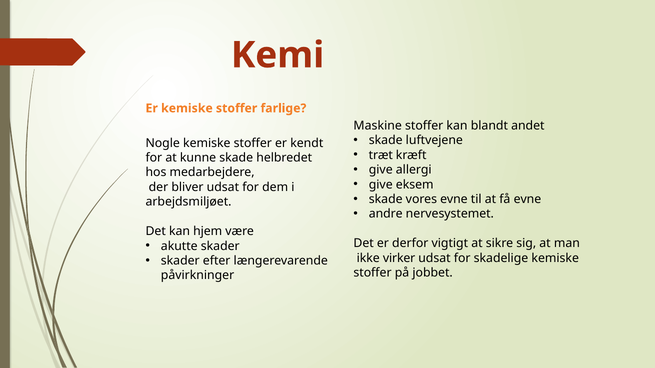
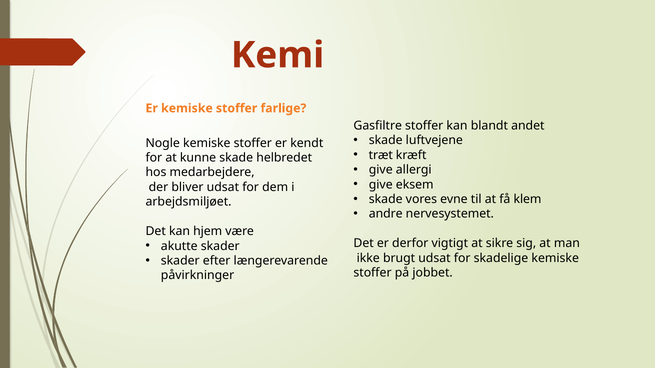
Maskine: Maskine -> Gasfiltre
få evne: evne -> klem
virker: virker -> brugt
